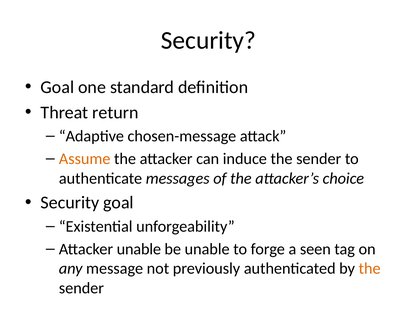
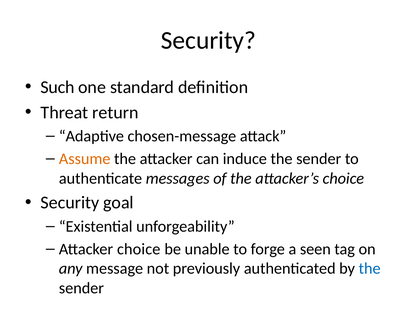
Goal at (57, 87): Goal -> Such
Attacker unable: unable -> choice
the at (370, 268) colour: orange -> blue
